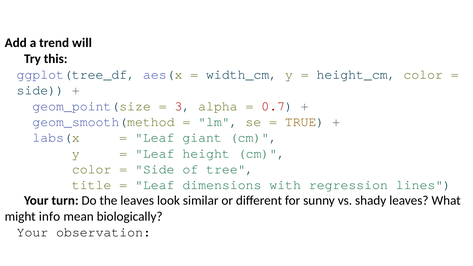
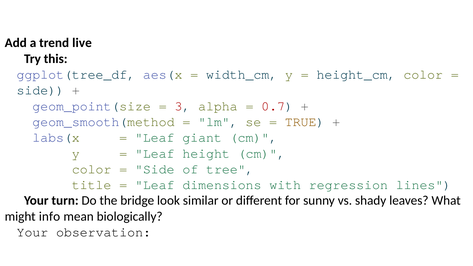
will: will -> live
the leaves: leaves -> bridge
